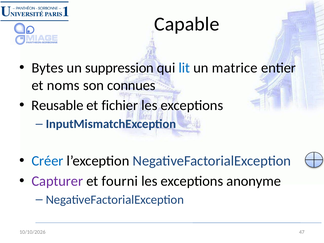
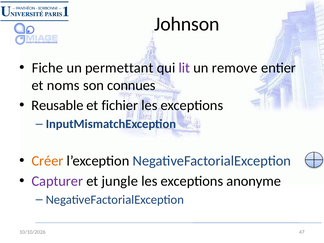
Capable: Capable -> Johnson
Bytes: Bytes -> Fiche
suppression: suppression -> permettant
lit colour: blue -> purple
matrice: matrice -> remove
Créer colour: blue -> orange
fourni: fourni -> jungle
